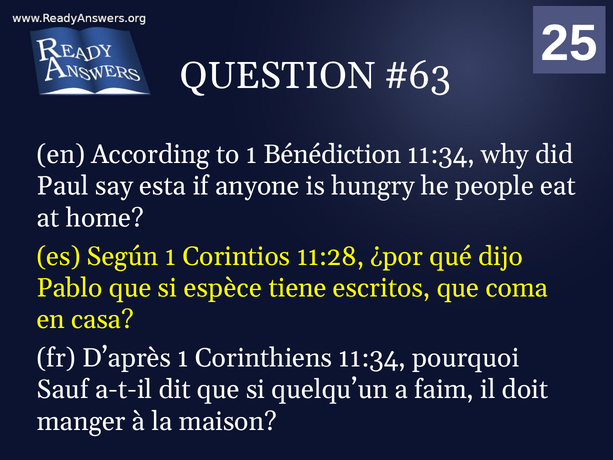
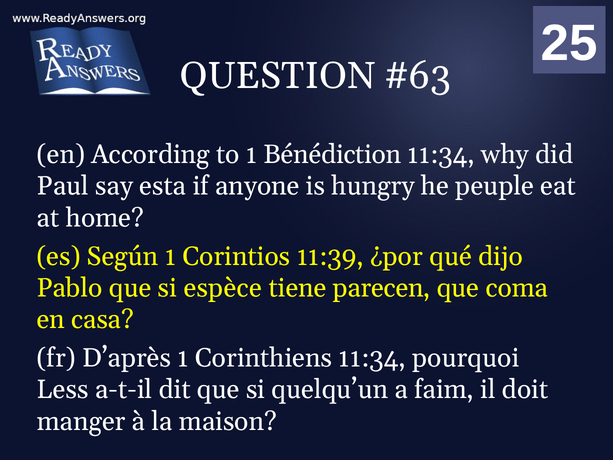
people: people -> peuple
11:28: 11:28 -> 11:39
escritos: escritos -> parecen
Sauf: Sauf -> Less
